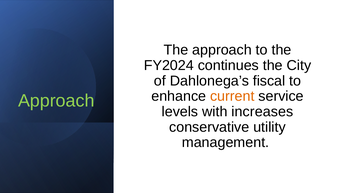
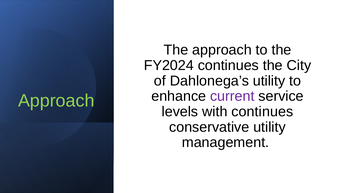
Dahlonega’s fiscal: fiscal -> utility
current colour: orange -> purple
with increases: increases -> continues
